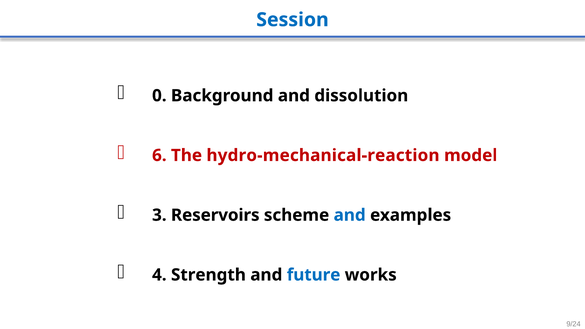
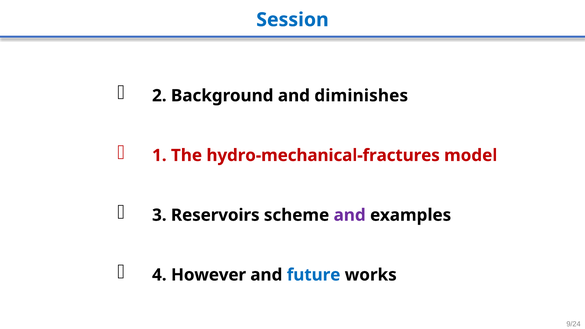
0: 0 -> 2
dissolution: dissolution -> diminishes
6: 6 -> 1
hydro-mechanical-reaction: hydro-mechanical-reaction -> hydro-mechanical-fractures
and at (350, 215) colour: blue -> purple
Strength: Strength -> However
